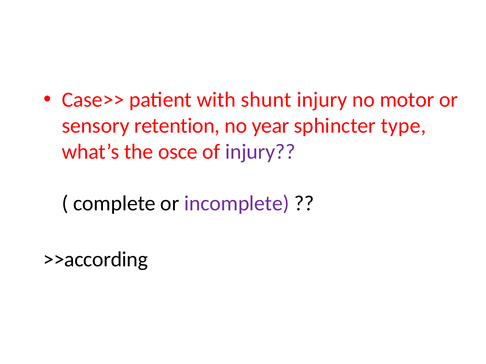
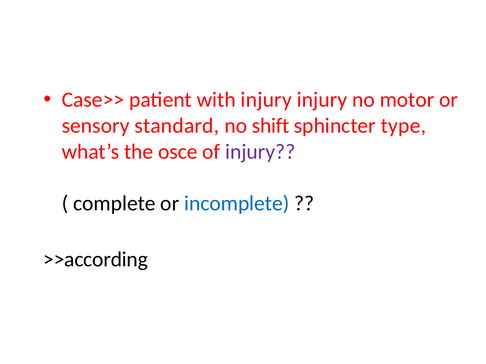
with shunt: shunt -> injury
retention: retention -> standard
year: year -> shift
incomplete colour: purple -> blue
